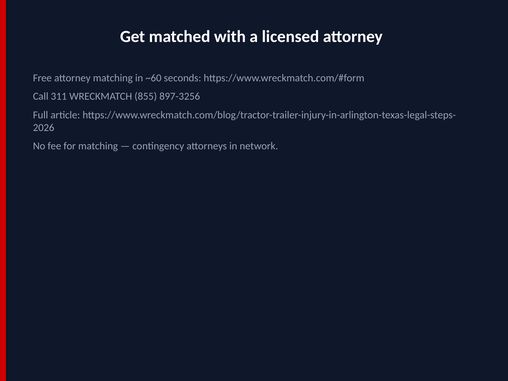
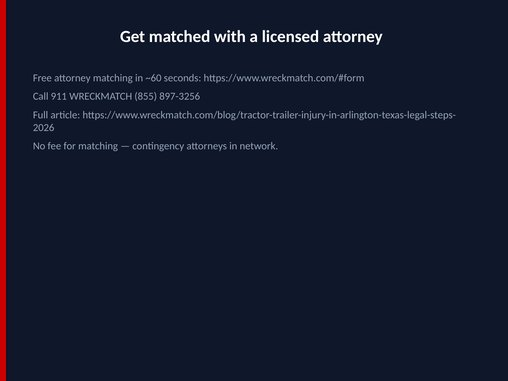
311: 311 -> 911
